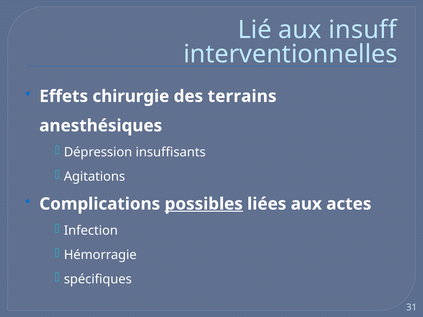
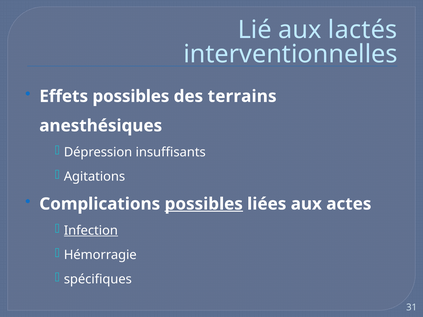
insuff: insuff -> lactés
Effets chirurgie: chirurgie -> possibles
Infection underline: none -> present
